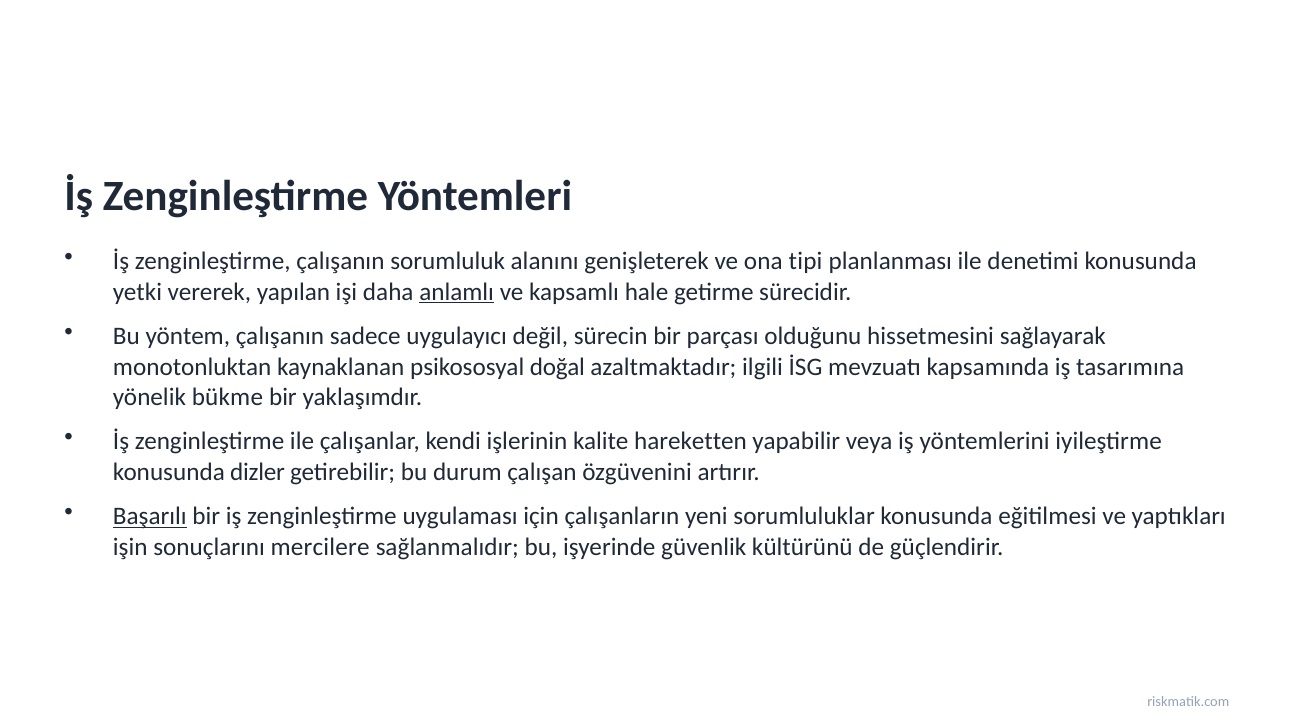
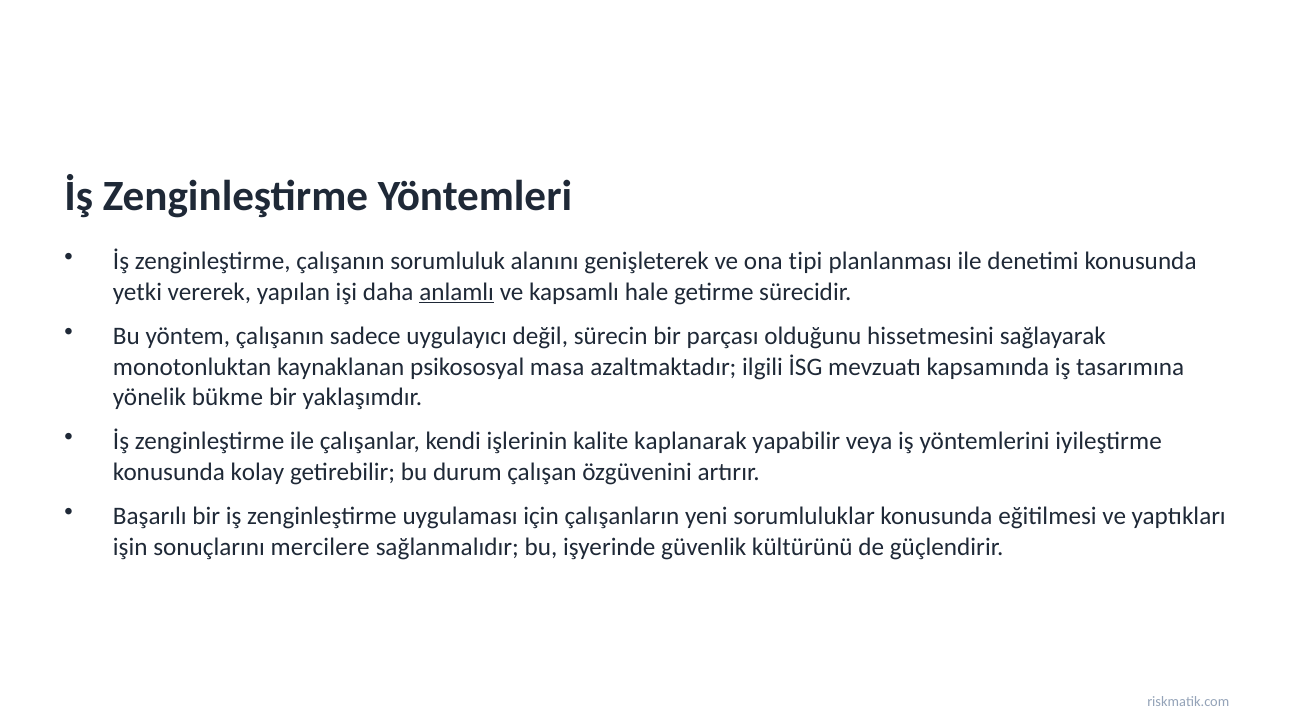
doğal: doğal -> masa
hareketten: hareketten -> kaplanarak
dizler: dizler -> kolay
Başarılı underline: present -> none
